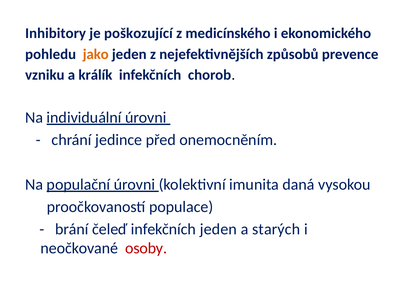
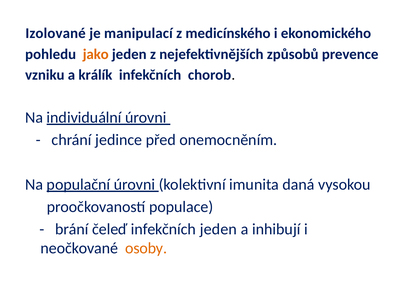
Inhibitory: Inhibitory -> Izolované
poškozující: poškozující -> manipulací
starých: starých -> inhibují
osoby colour: red -> orange
